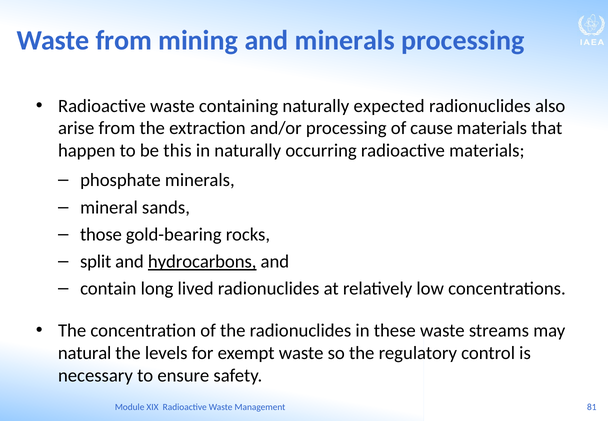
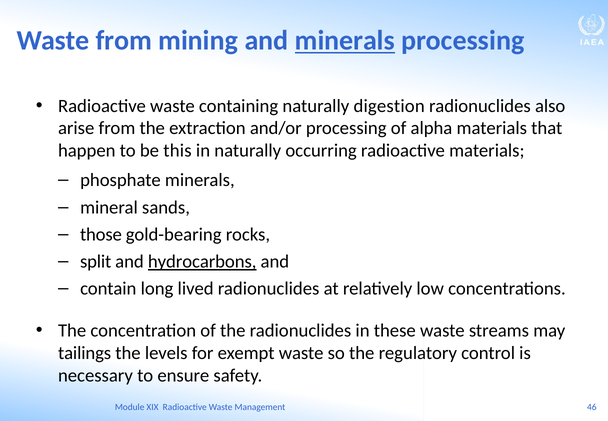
minerals at (345, 41) underline: none -> present
expected: expected -> digestion
cause: cause -> alpha
natural: natural -> tailings
81: 81 -> 46
